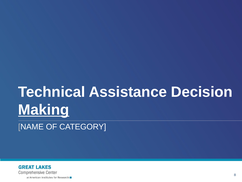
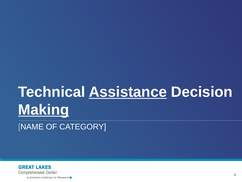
Assistance underline: none -> present
